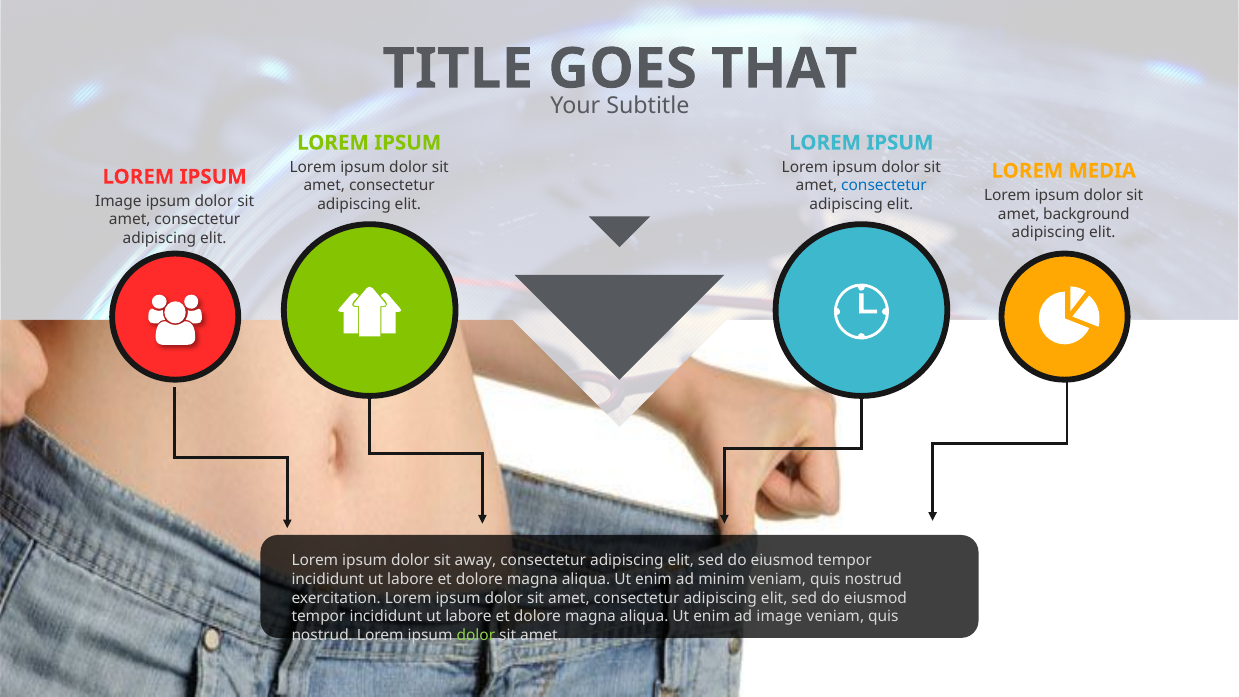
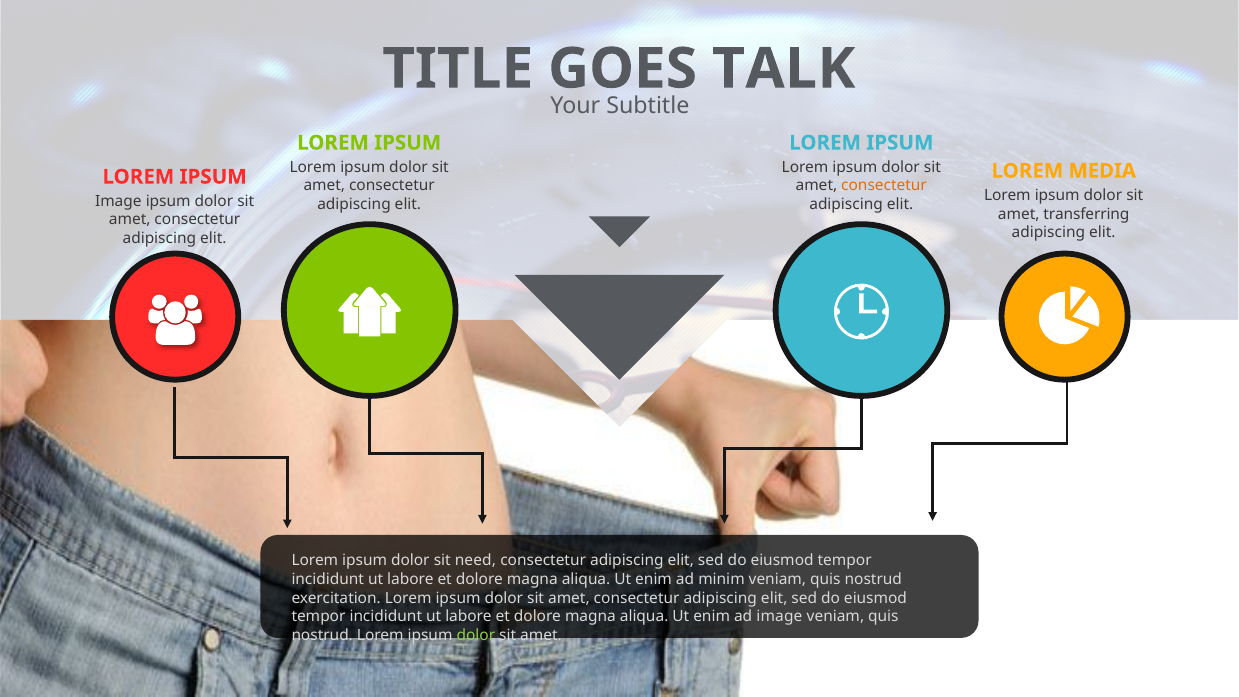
THAT: THAT -> TALK
consectetur at (884, 186) colour: blue -> orange
background: background -> transferring
away: away -> need
